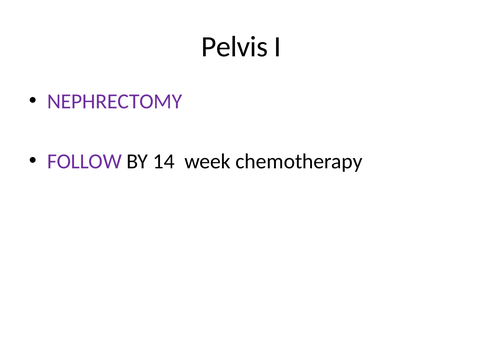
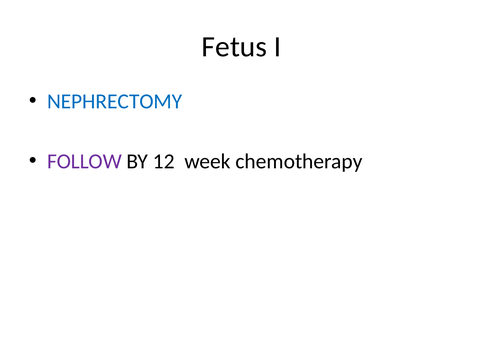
Pelvis: Pelvis -> Fetus
NEPHRECTOMY colour: purple -> blue
14: 14 -> 12
